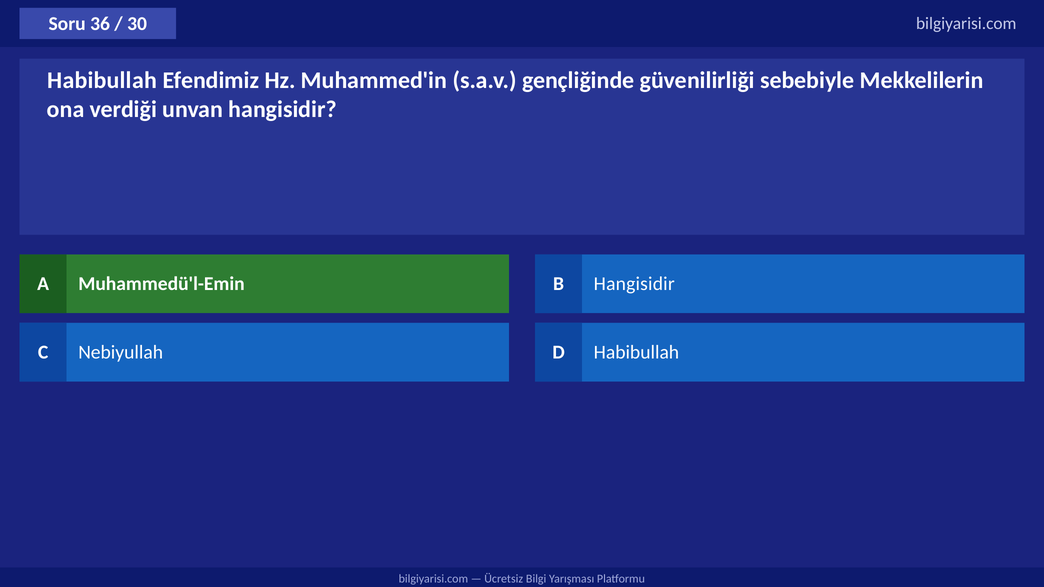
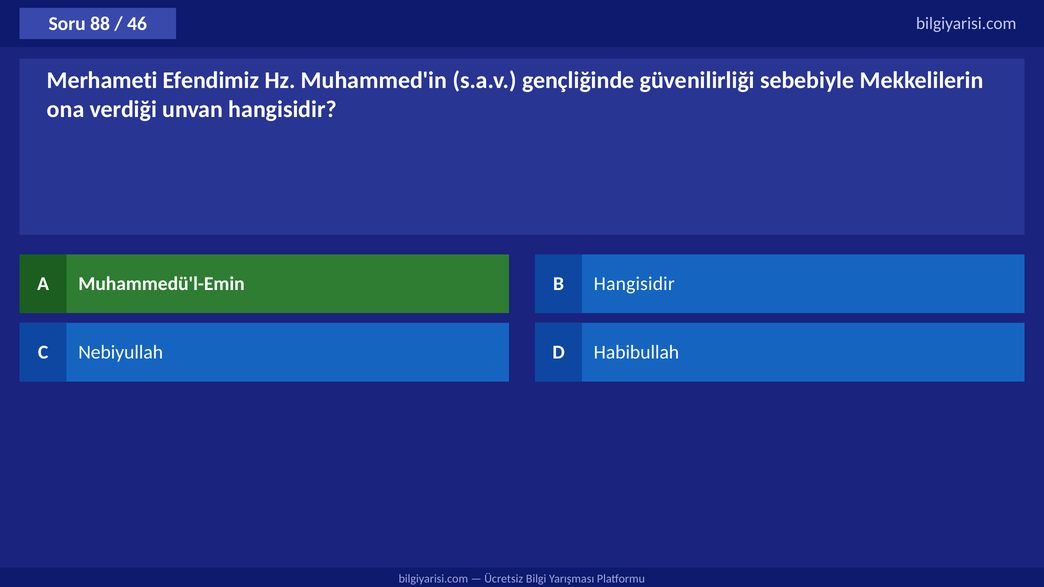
36: 36 -> 88
30: 30 -> 46
Habibullah at (102, 80): Habibullah -> Merhameti
